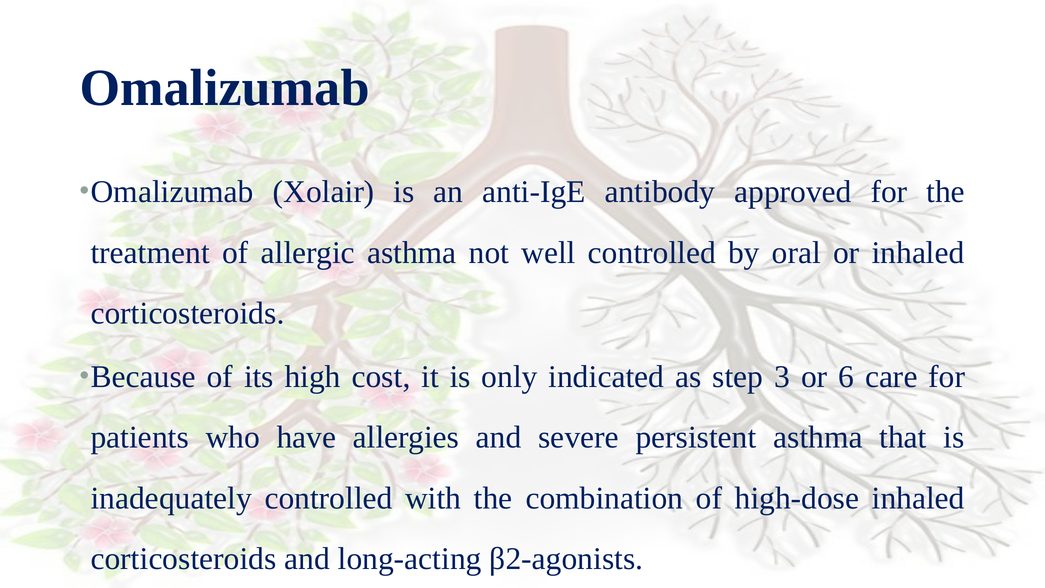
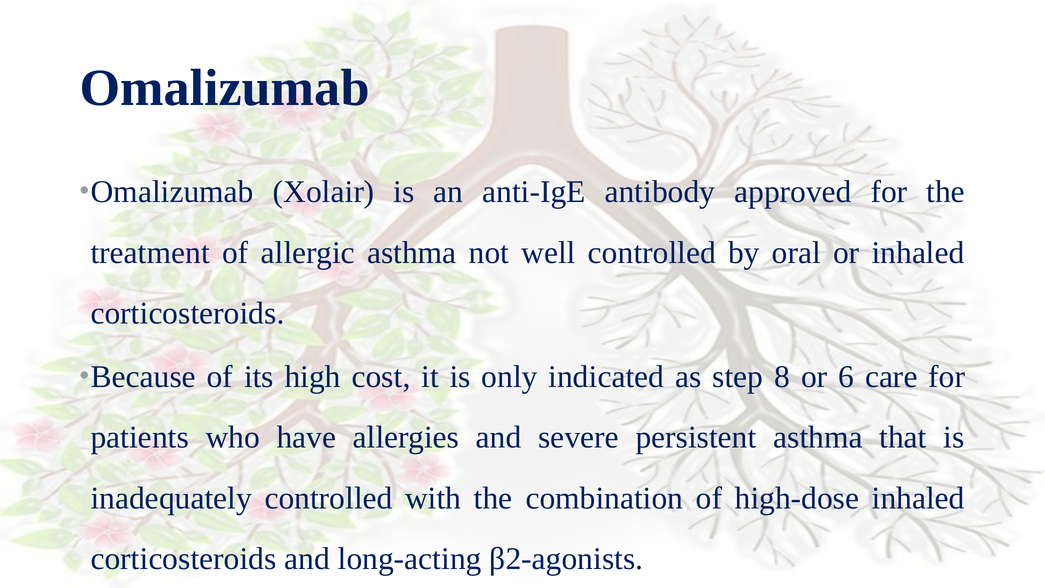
3: 3 -> 8
